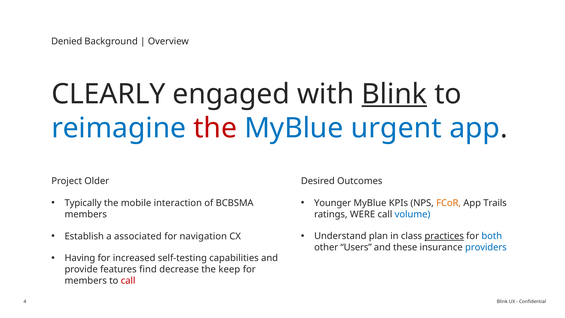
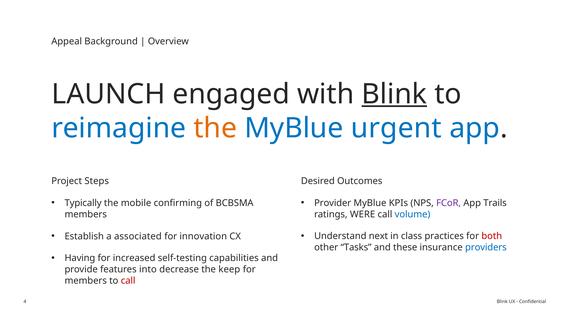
Denied: Denied -> Appeal
CLEARLY: CLEARLY -> LAUNCH
the at (215, 128) colour: red -> orange
Older: Older -> Steps
Younger: Younger -> Provider
FCoR colour: orange -> purple
interaction: interaction -> confirming
plan: plan -> next
practices underline: present -> none
both colour: blue -> red
navigation: navigation -> innovation
Users: Users -> Tasks
find: find -> into
